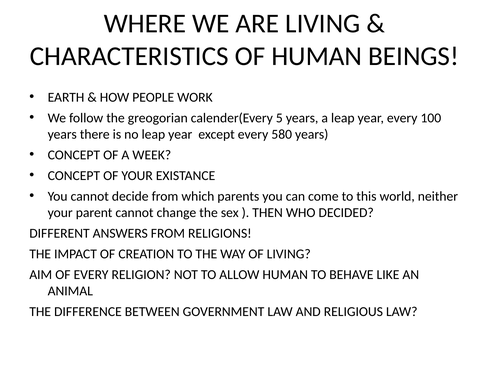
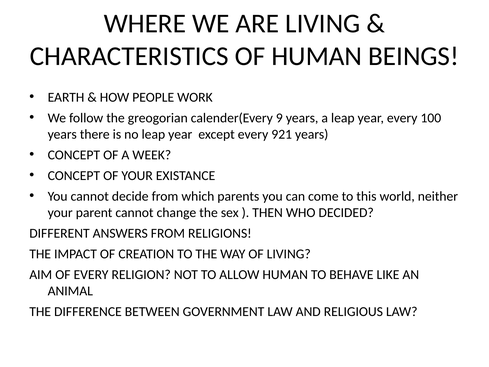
5: 5 -> 9
580: 580 -> 921
